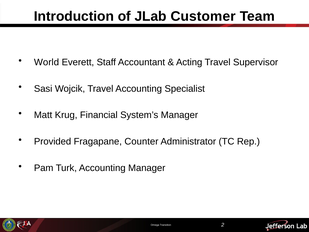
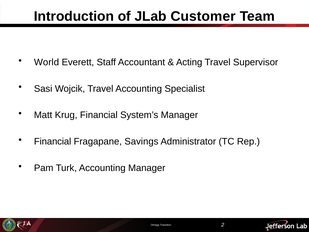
Provided at (53, 141): Provided -> Financial
Counter: Counter -> Savings
